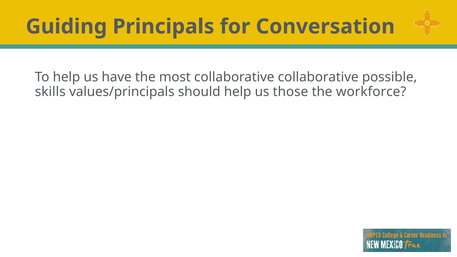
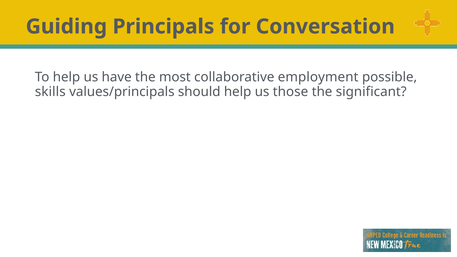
collaborative collaborative: collaborative -> employment
workforce: workforce -> significant
